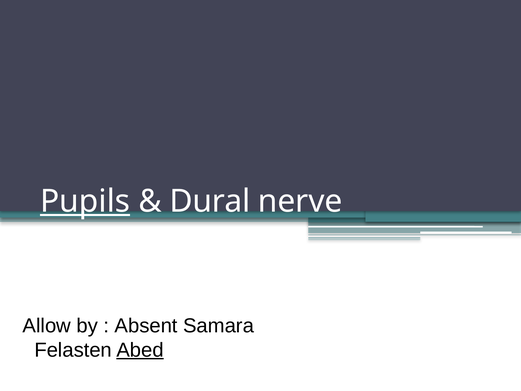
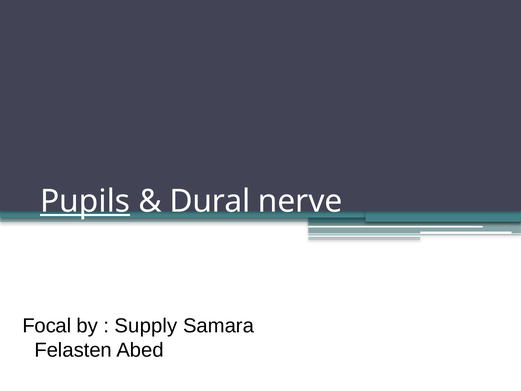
Allow: Allow -> Focal
Absent: Absent -> Supply
Abed underline: present -> none
